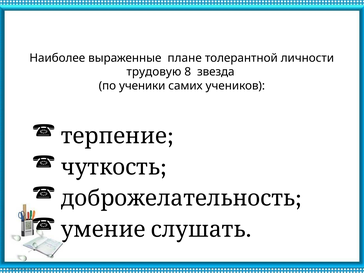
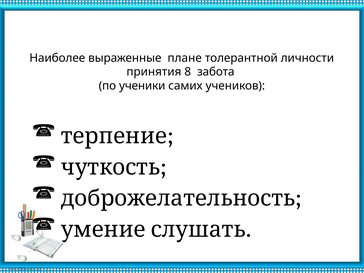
трудовую: трудовую -> принятия
звезда: звезда -> забота
